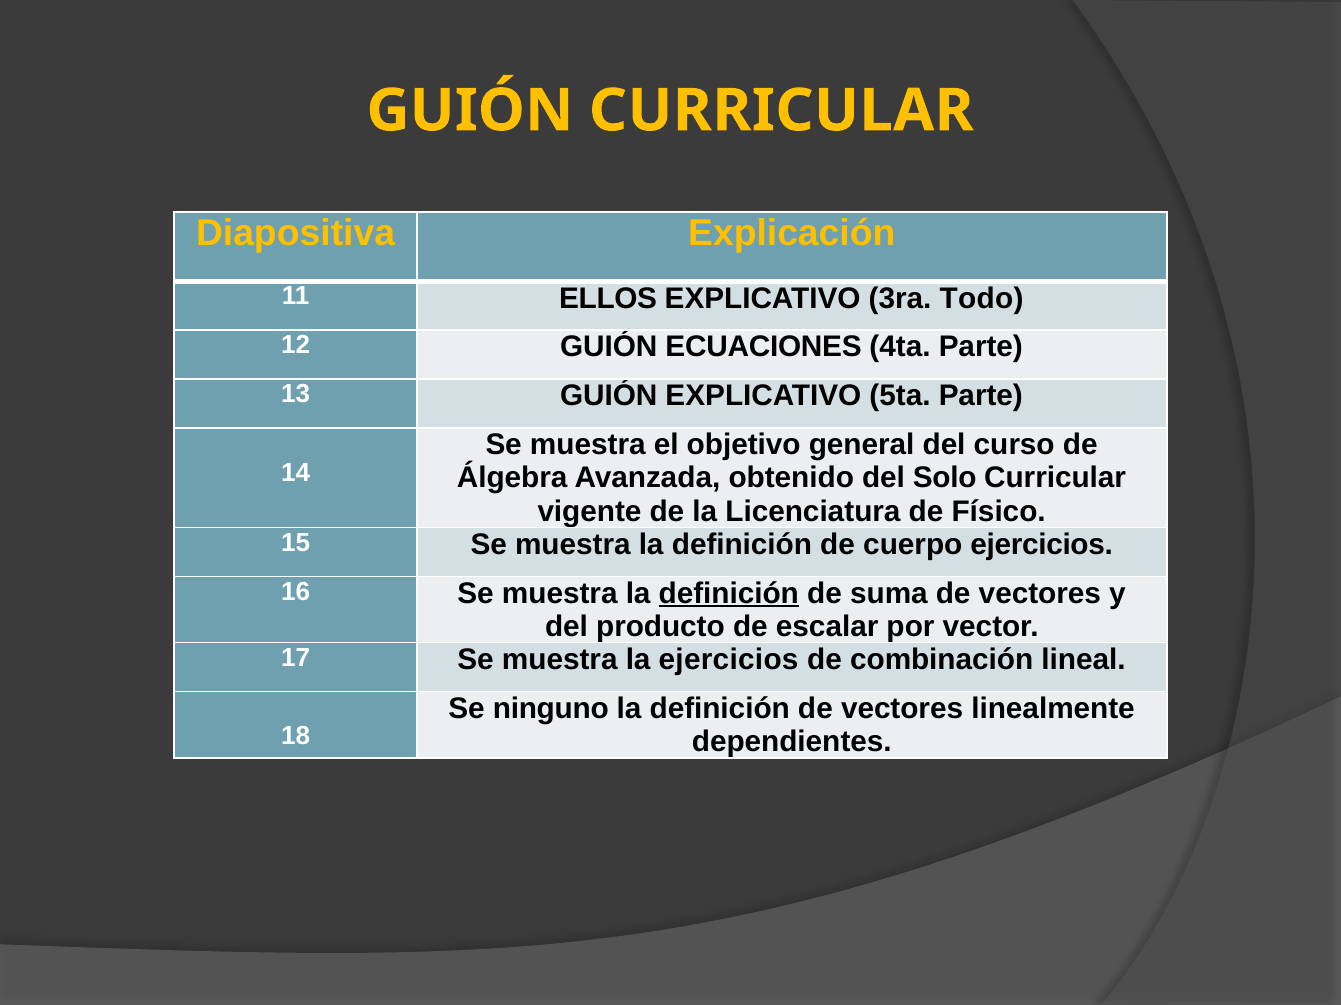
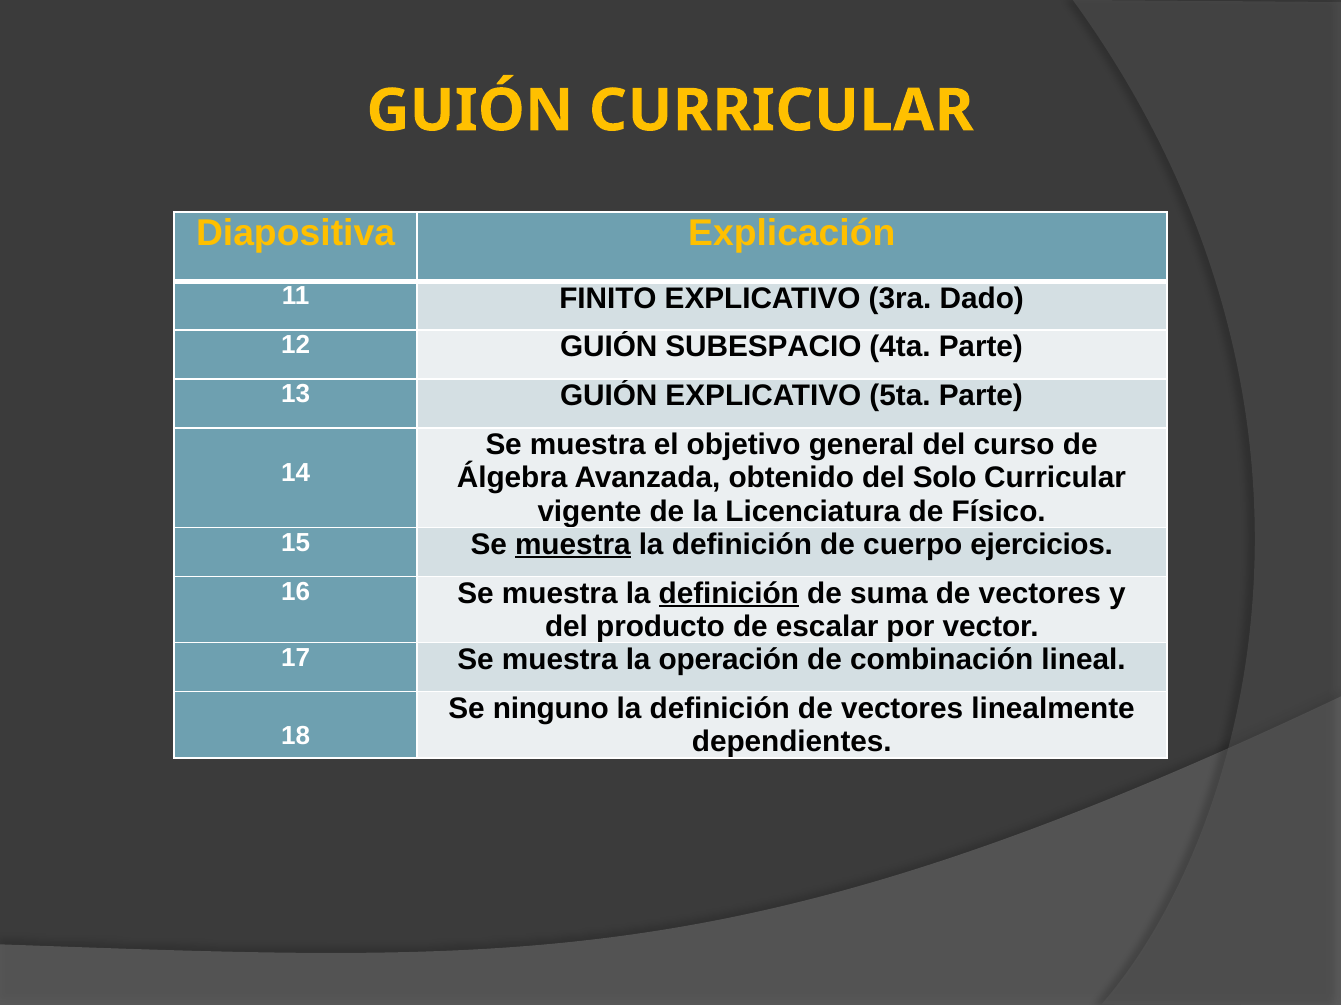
ELLOS: ELLOS -> FINITO
Todo: Todo -> Dado
ECUACIONES: ECUACIONES -> SUBESPACIO
muestra at (573, 545) underline: none -> present
la ejercicios: ejercicios -> operación
